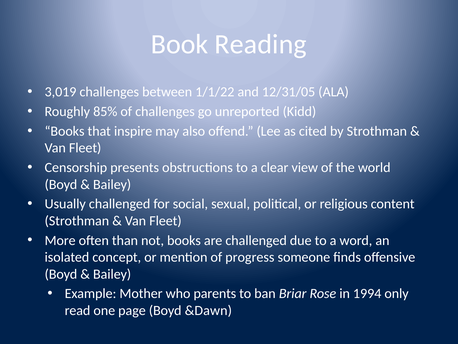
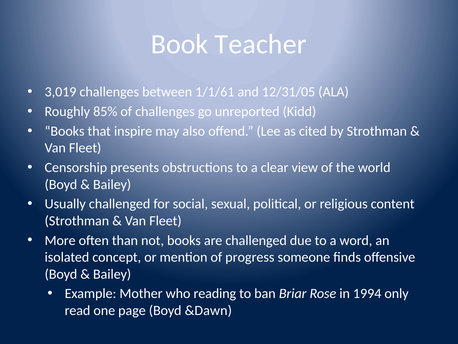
Reading: Reading -> Teacher
1/1/22: 1/1/22 -> 1/1/61
parents: parents -> reading
